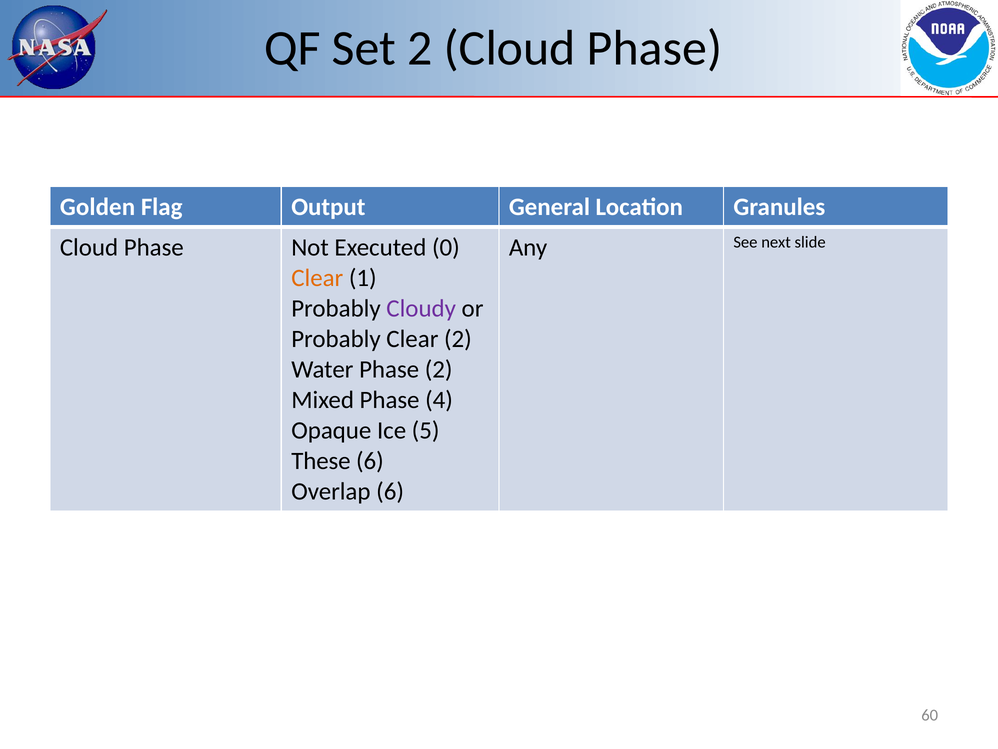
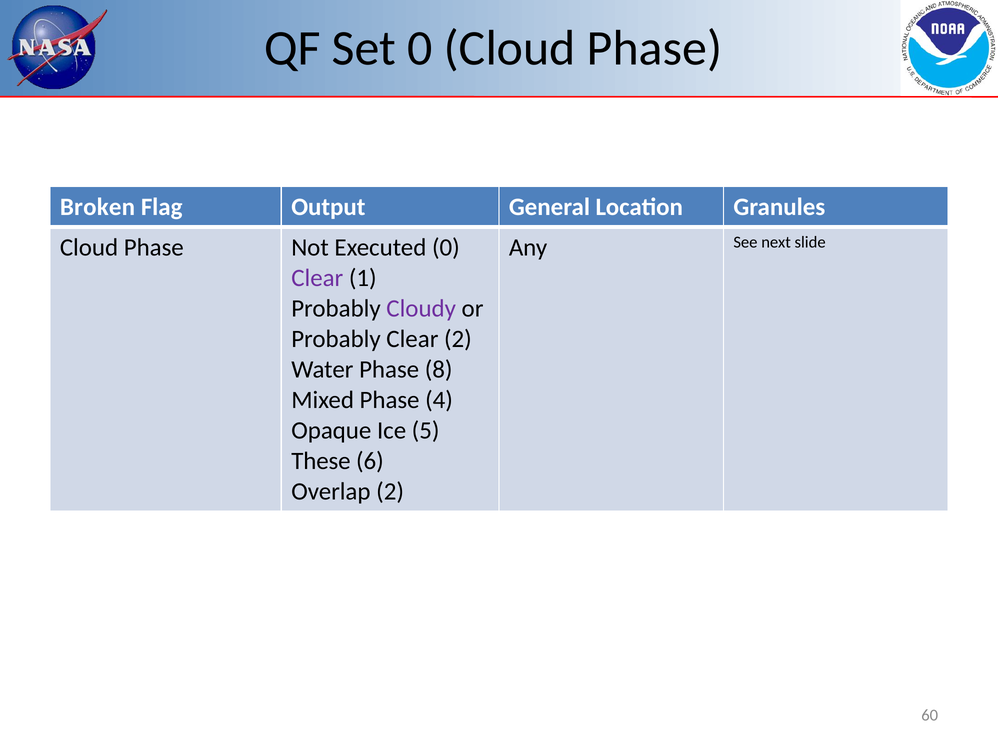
Set 2: 2 -> 0
Golden: Golden -> Broken
Clear at (317, 278) colour: orange -> purple
Phase 2: 2 -> 8
Overlap 6: 6 -> 2
